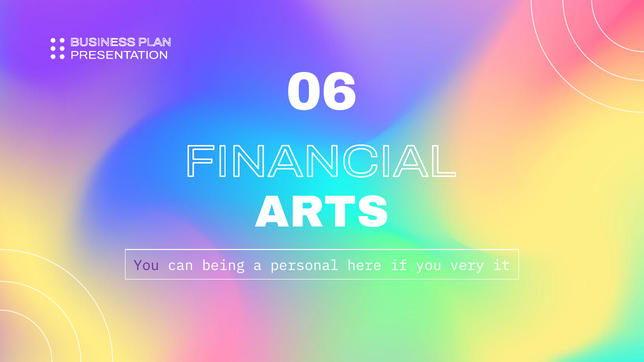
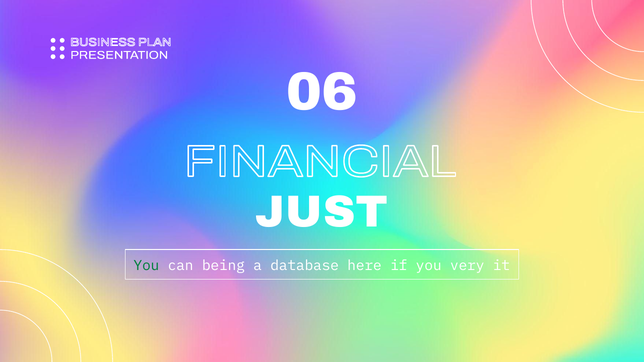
ARTS: ARTS -> JUST
You at (146, 266) colour: purple -> green
personal: personal -> database
